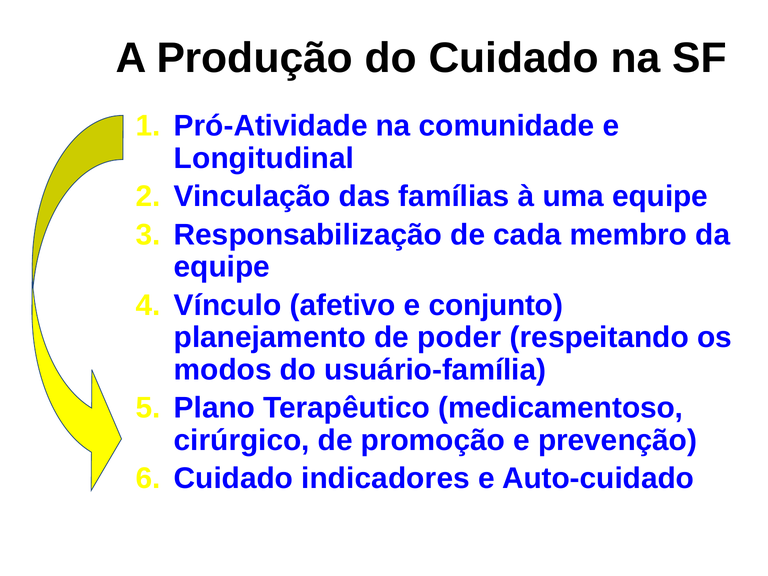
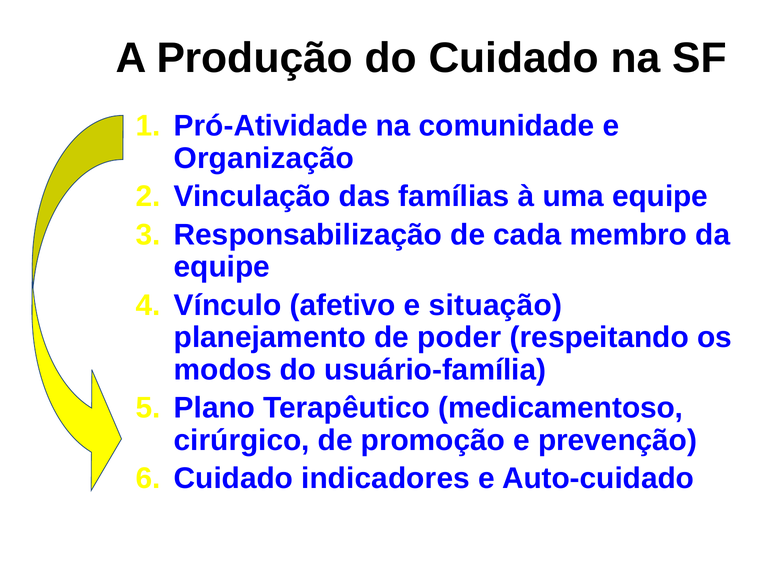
Longitudinal: Longitudinal -> Organização
conjunto: conjunto -> situação
